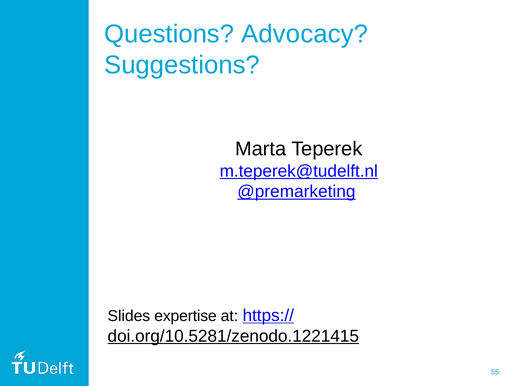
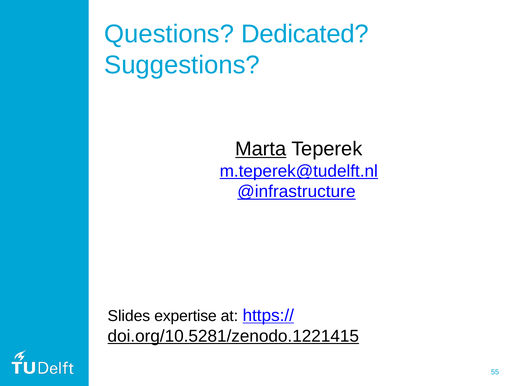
Advocacy: Advocacy -> Dedicated
Marta underline: none -> present
@premarketing: @premarketing -> @infrastructure
